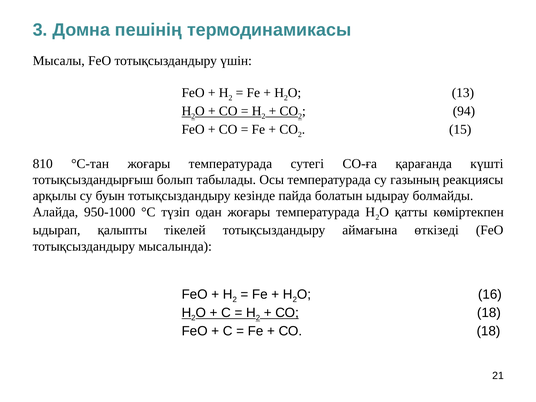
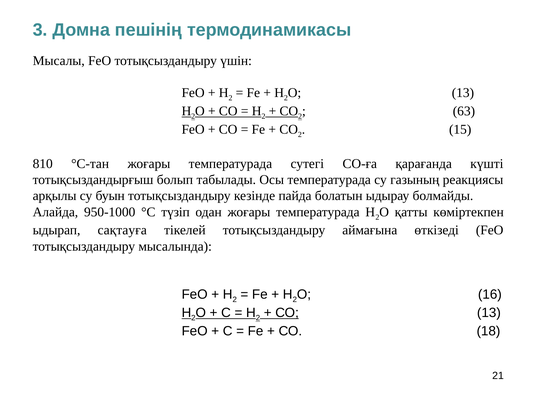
94: 94 -> 63
қалыпты: қалыпты -> сақтауға
18 at (489, 313): 18 -> 13
